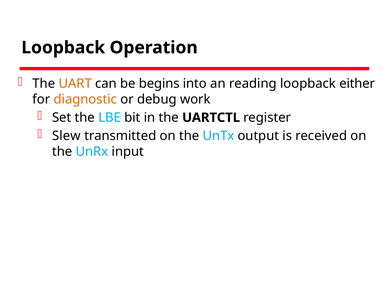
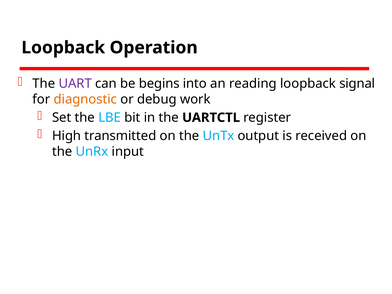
UART colour: orange -> purple
either: either -> signal
Slew: Slew -> High
